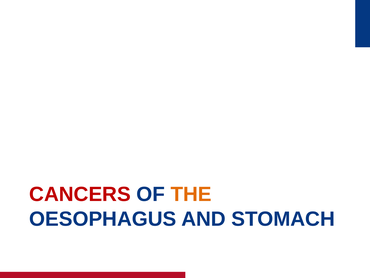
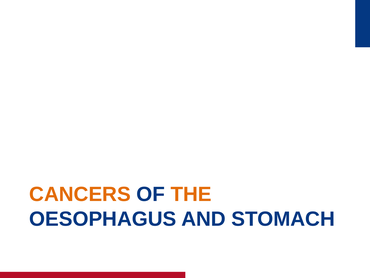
CANCERS colour: red -> orange
